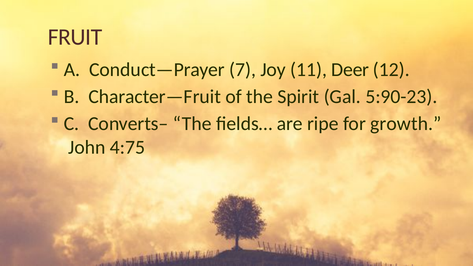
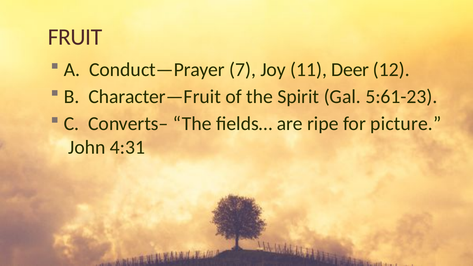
5:90-23: 5:90-23 -> 5:61-23
growth: growth -> picture
4:75: 4:75 -> 4:31
